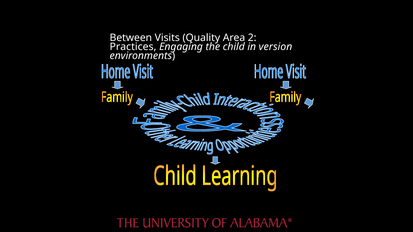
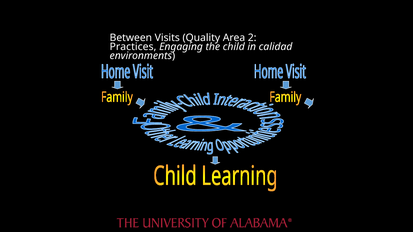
version: version -> calidad
